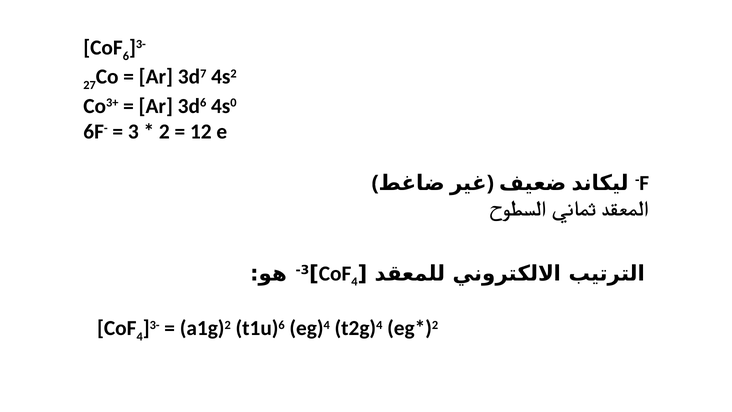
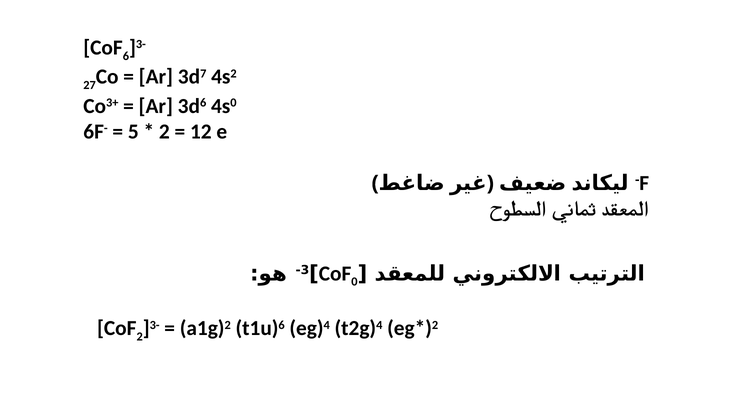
3 at (133, 132): 3 -> 5
4 at (354, 282): 4 -> 0
4 at (140, 336): 4 -> 2
